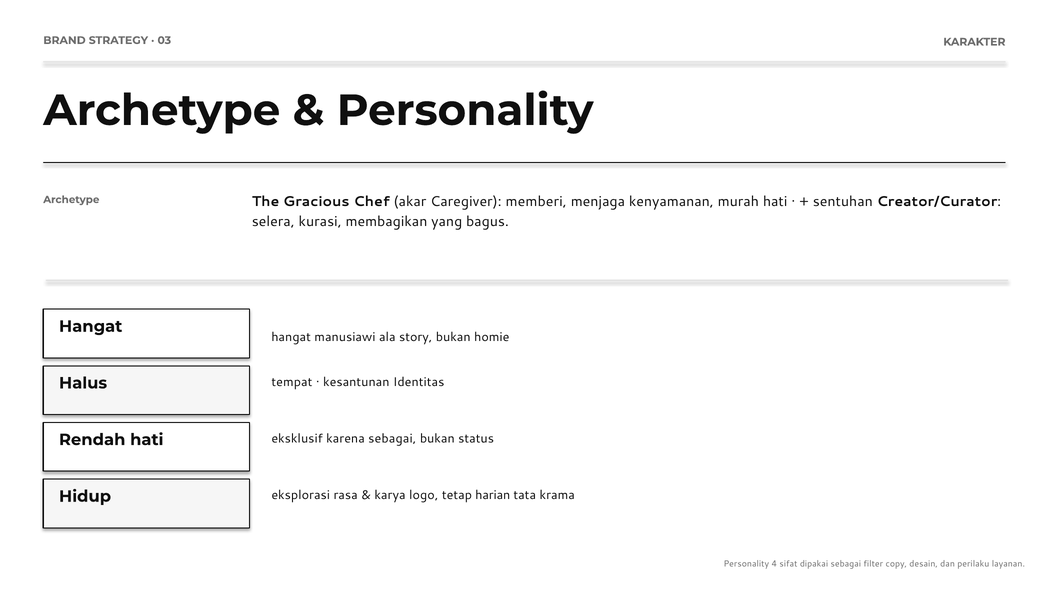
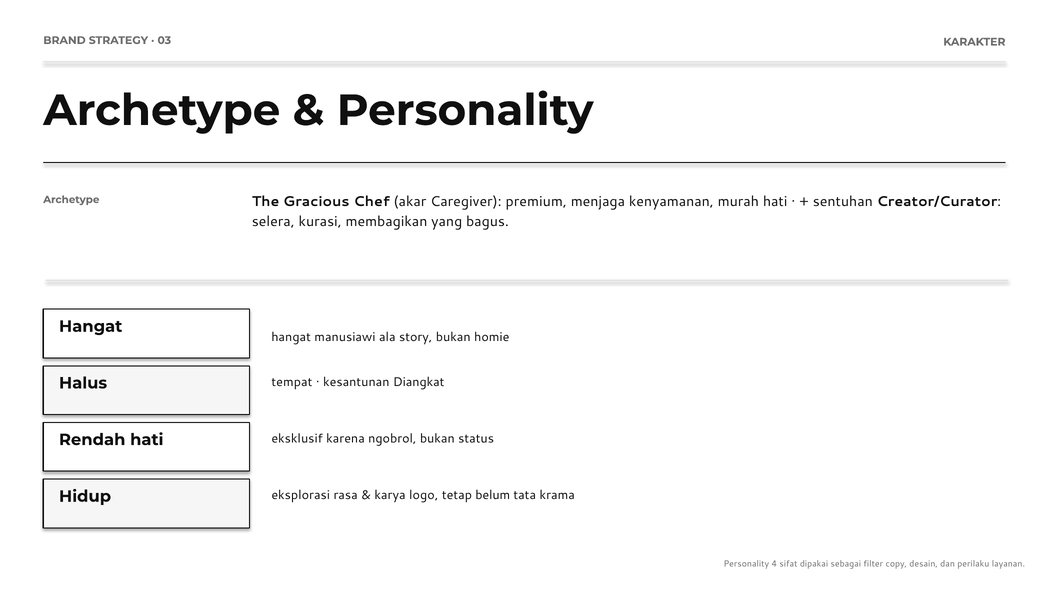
memberi: memberi -> premium
Identitas: Identitas -> Diangkat
karena sebagai: sebagai -> ngobrol
harian: harian -> belum
